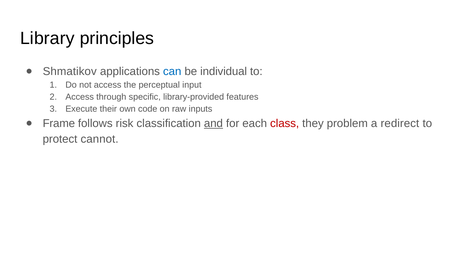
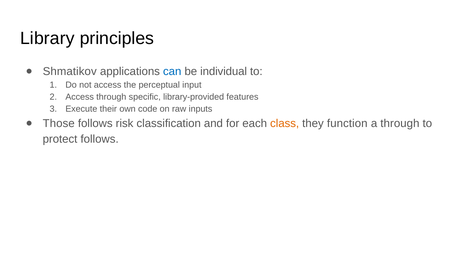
Frame: Frame -> Those
and underline: present -> none
class colour: red -> orange
problem: problem -> function
a redirect: redirect -> through
protect cannot: cannot -> follows
